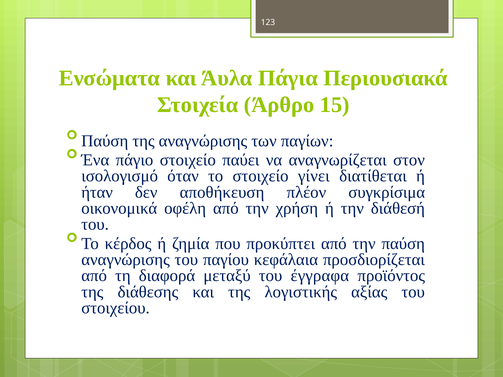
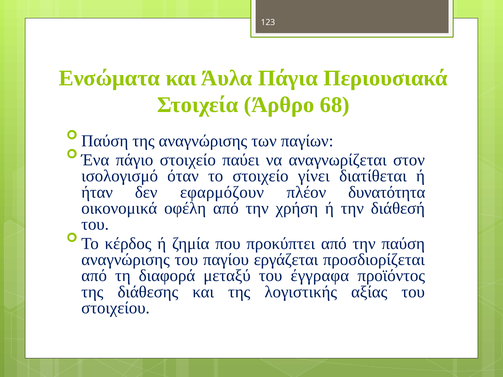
15: 15 -> 68
αποθήκευση: αποθήκευση -> εφαρμόζουν
συγκρίσιμα: συγκρίσιμα -> δυνατότητα
κεφάλαια: κεφάλαια -> εργάζεται
